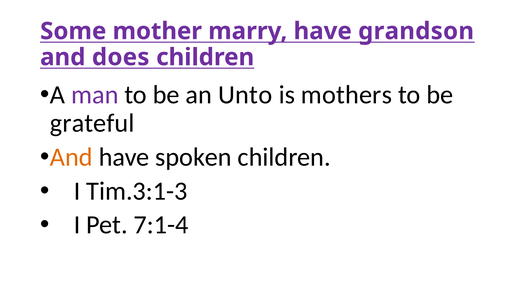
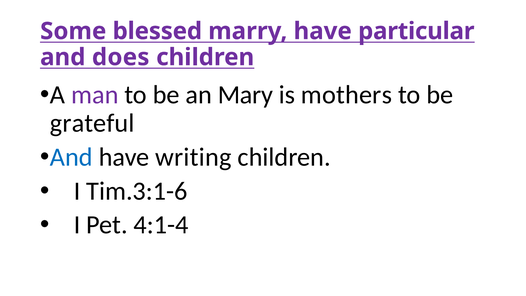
mother: mother -> blessed
grandson: grandson -> particular
Unto: Unto -> Mary
And at (71, 157) colour: orange -> blue
spoken: spoken -> writing
Tim.3:1-3: Tim.3:1-3 -> Tim.3:1-6
7:1-4: 7:1-4 -> 4:1-4
